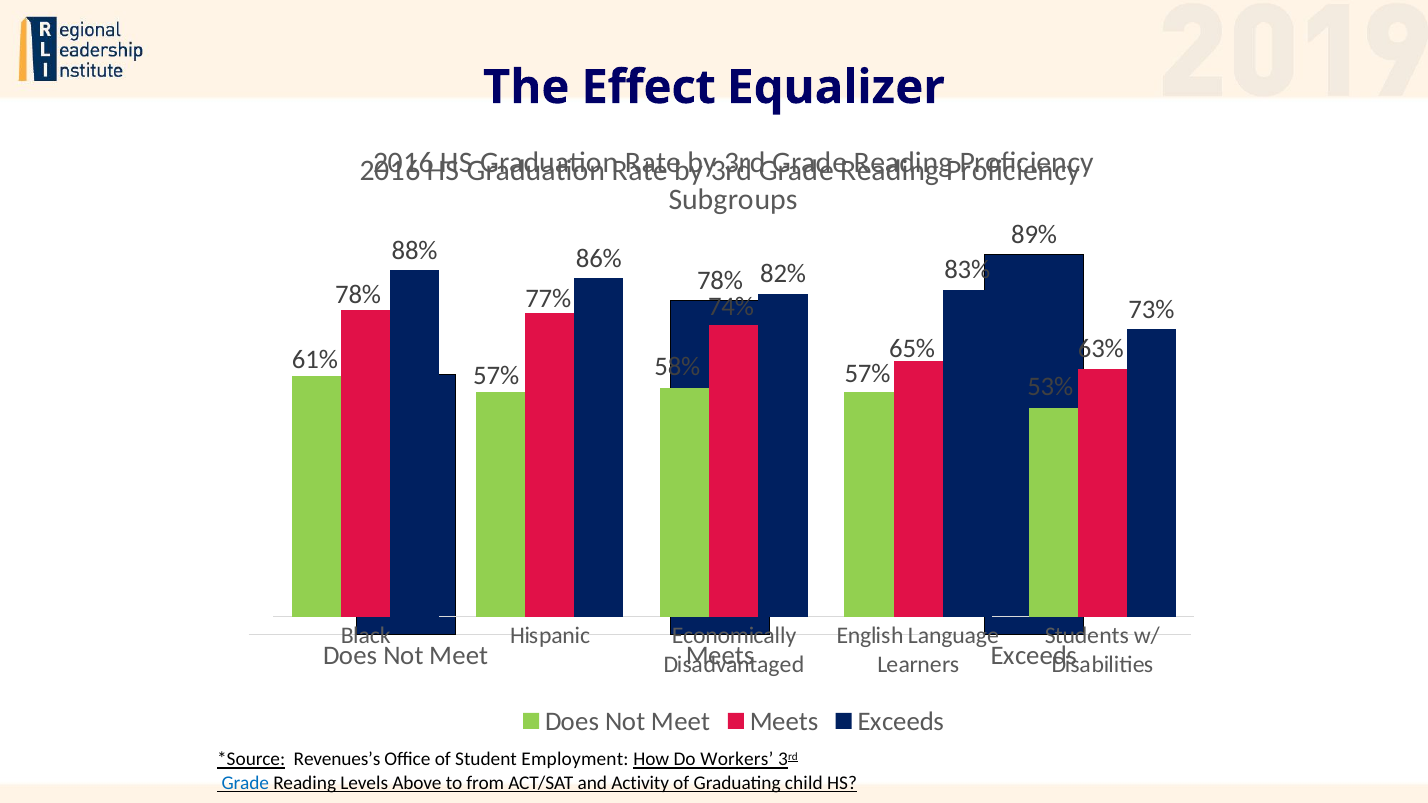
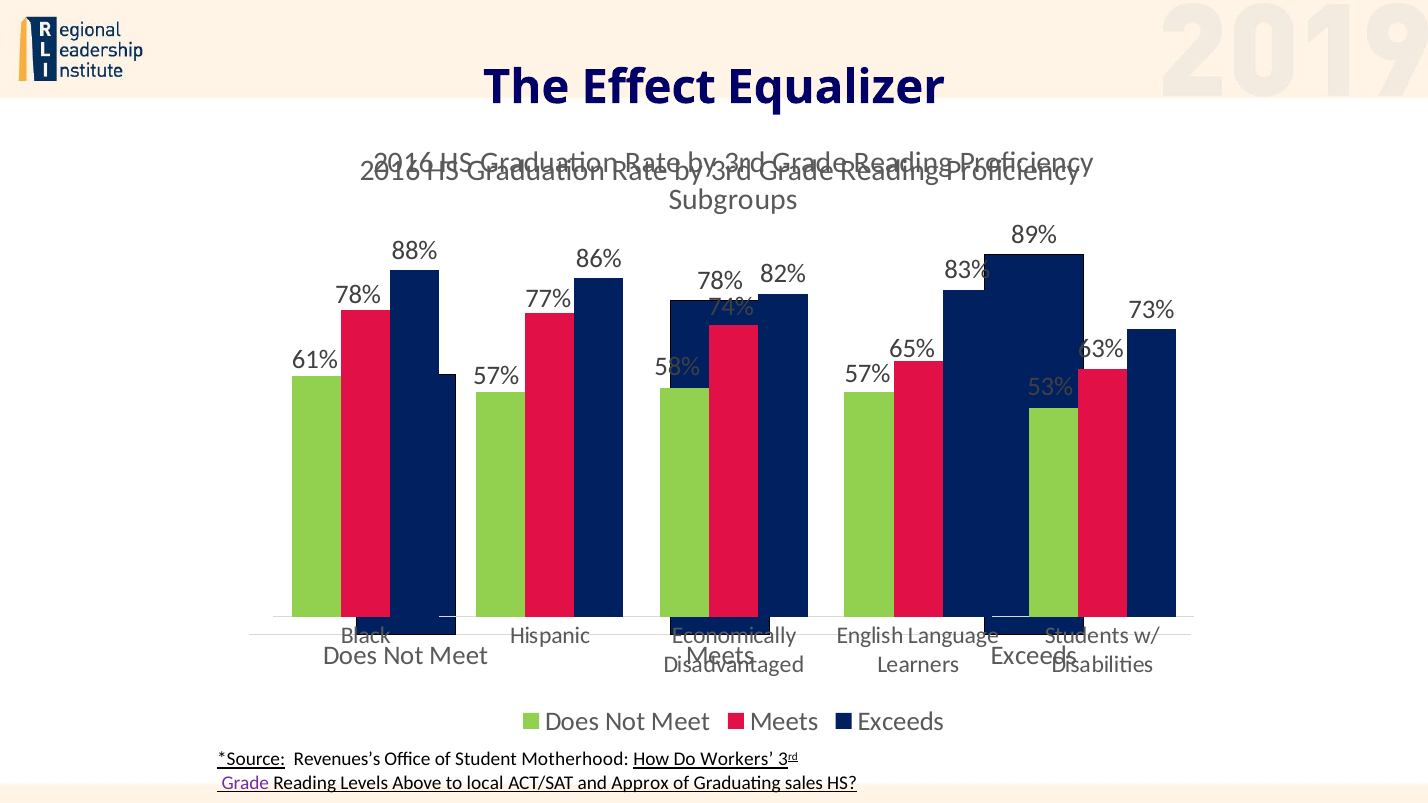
Employment: Employment -> Motherhood
Grade at (245, 783) colour: blue -> purple
from: from -> local
Activity: Activity -> Approx
child: child -> sales
